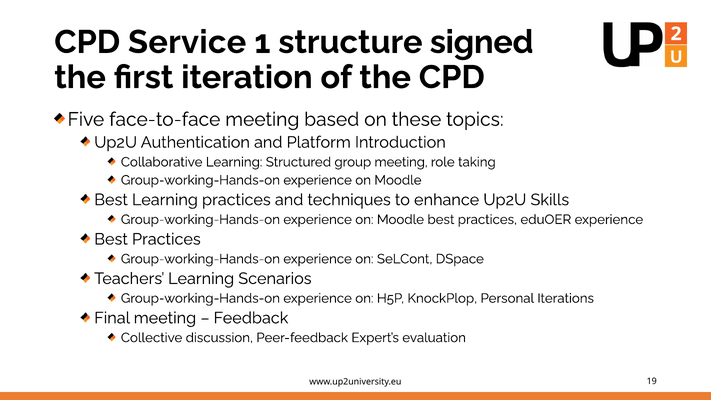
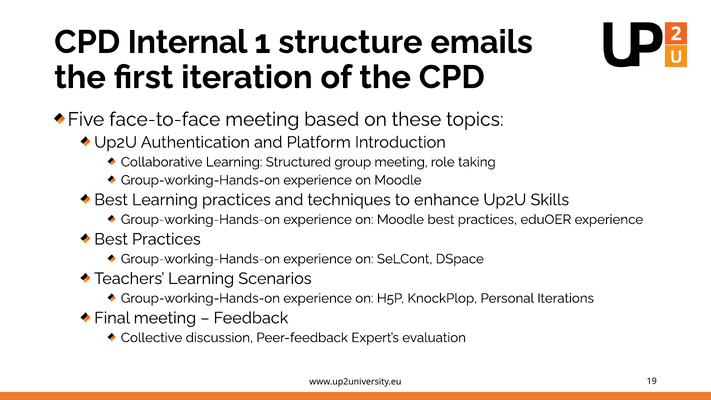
Service: Service -> Internal
signed: signed -> emails
